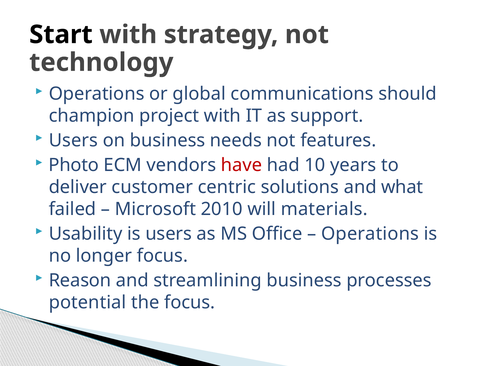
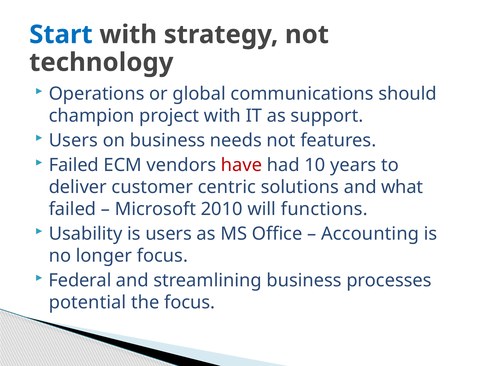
Start colour: black -> blue
Photo at (74, 165): Photo -> Failed
materials: materials -> functions
Operations at (370, 234): Operations -> Accounting
Reason: Reason -> Federal
